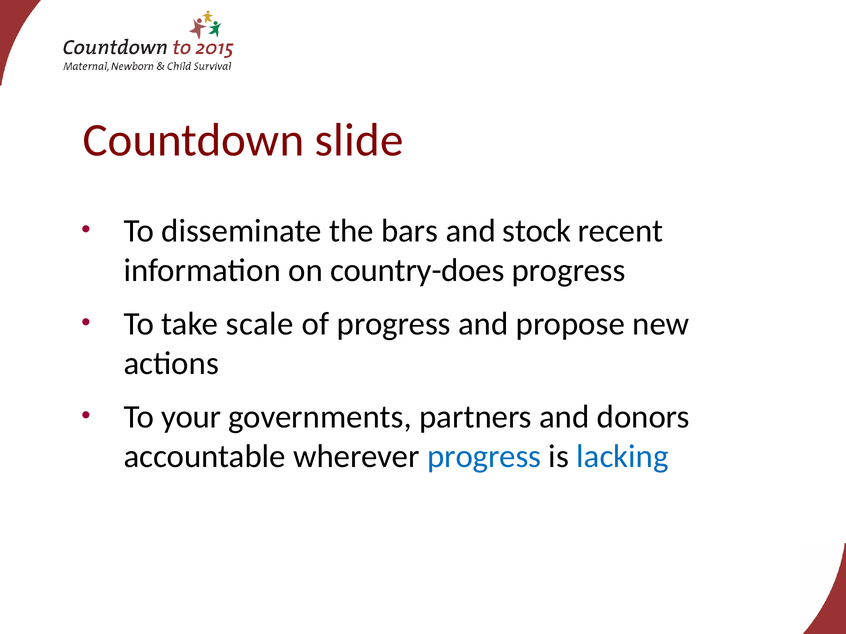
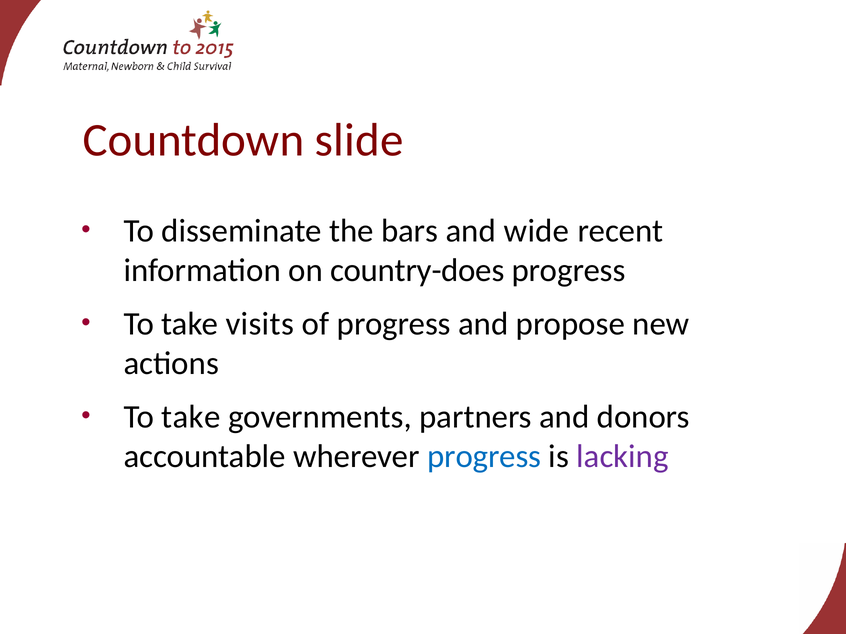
stock: stock -> wide
scale: scale -> visits
your at (191, 417): your -> take
lacking colour: blue -> purple
